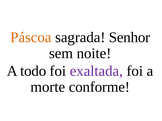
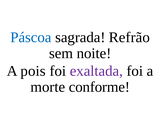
Páscoa colour: orange -> blue
Senhor: Senhor -> Refrão
todo: todo -> pois
